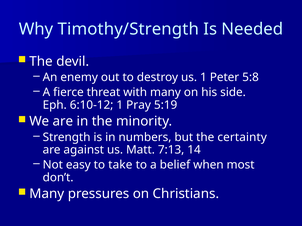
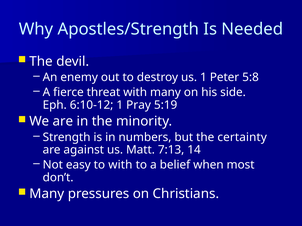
Timothy/Strength: Timothy/Strength -> Apostles/Strength
to take: take -> with
